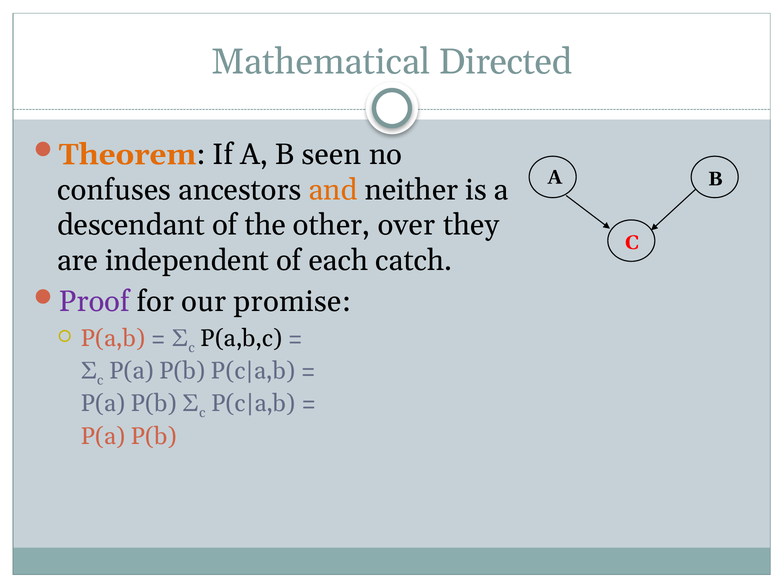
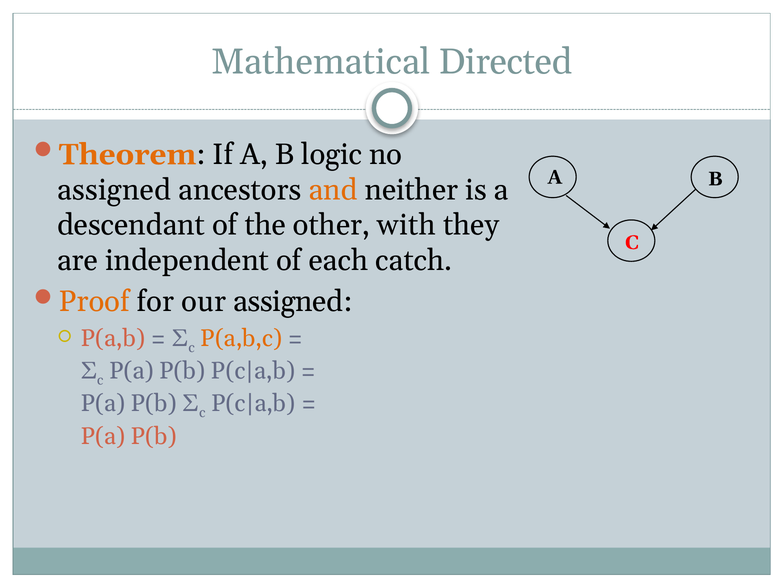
seen: seen -> logic
confuses at (114, 190): confuses -> assigned
over: over -> with
Proof colour: purple -> orange
our promise: promise -> assigned
P(a,b,c colour: black -> orange
